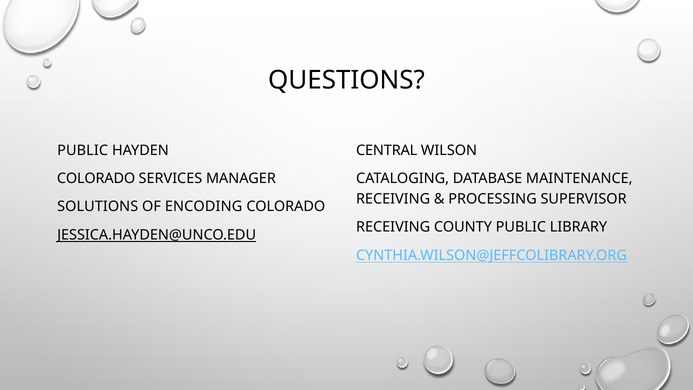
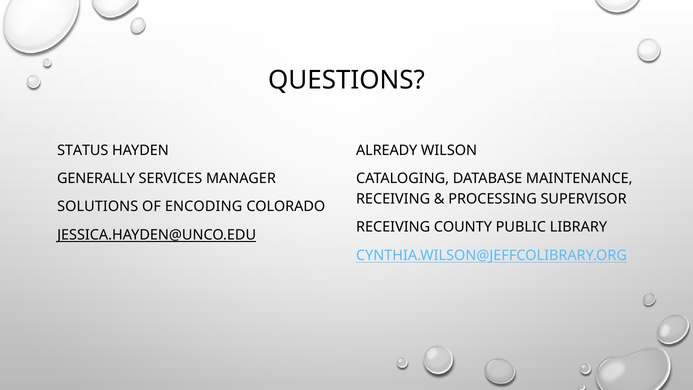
PUBLIC at (83, 150): PUBLIC -> STATUS
CENTRAL: CENTRAL -> ALREADY
COLORADO at (96, 178): COLORADO -> GENERALLY
